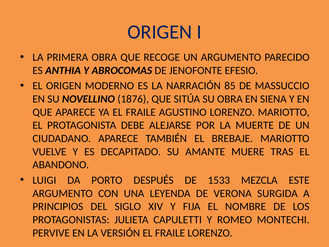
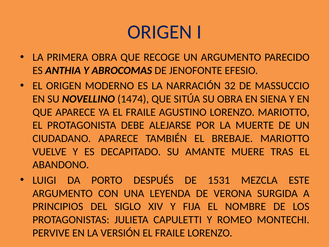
85: 85 -> 32
1876: 1876 -> 1474
1533: 1533 -> 1531
